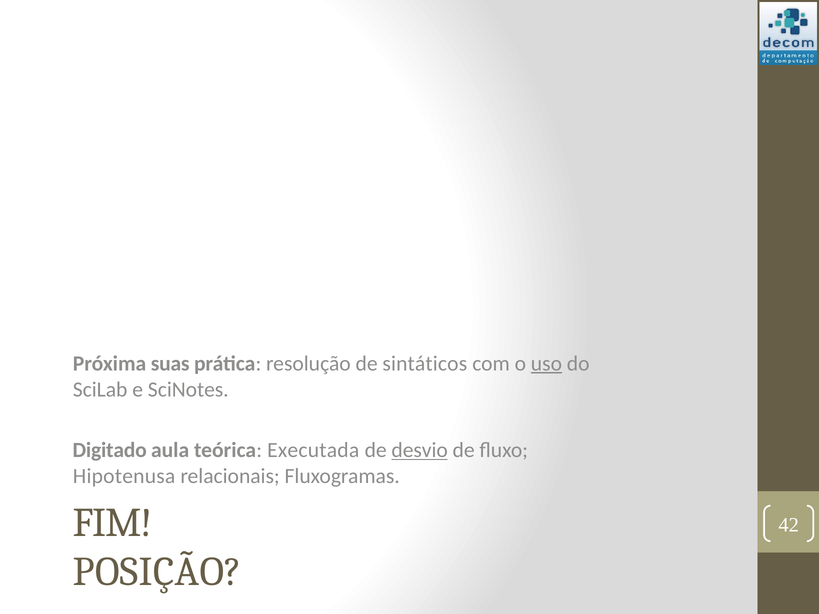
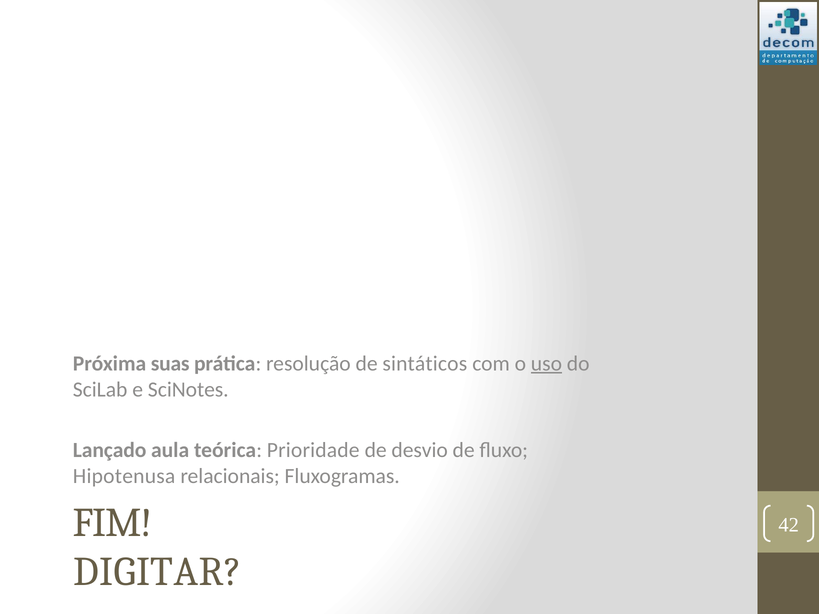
Digitado: Digitado -> Lançado
Executada: Executada -> Prioridade
desvio underline: present -> none
POSIÇÃO: POSIÇÃO -> DIGITAR
